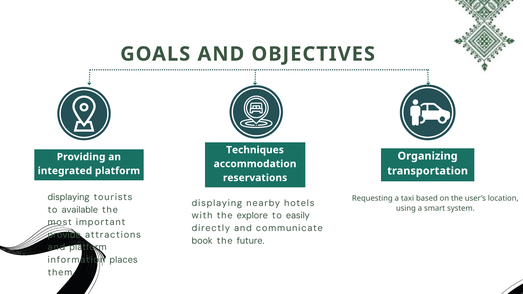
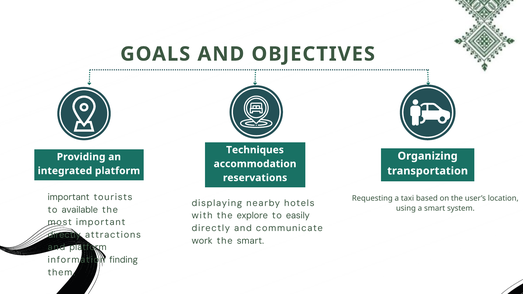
displaying at (69, 197): displaying -> important
provide at (64, 235): provide -> directly
book: book -> work
the future: future -> smart
places: places -> finding
